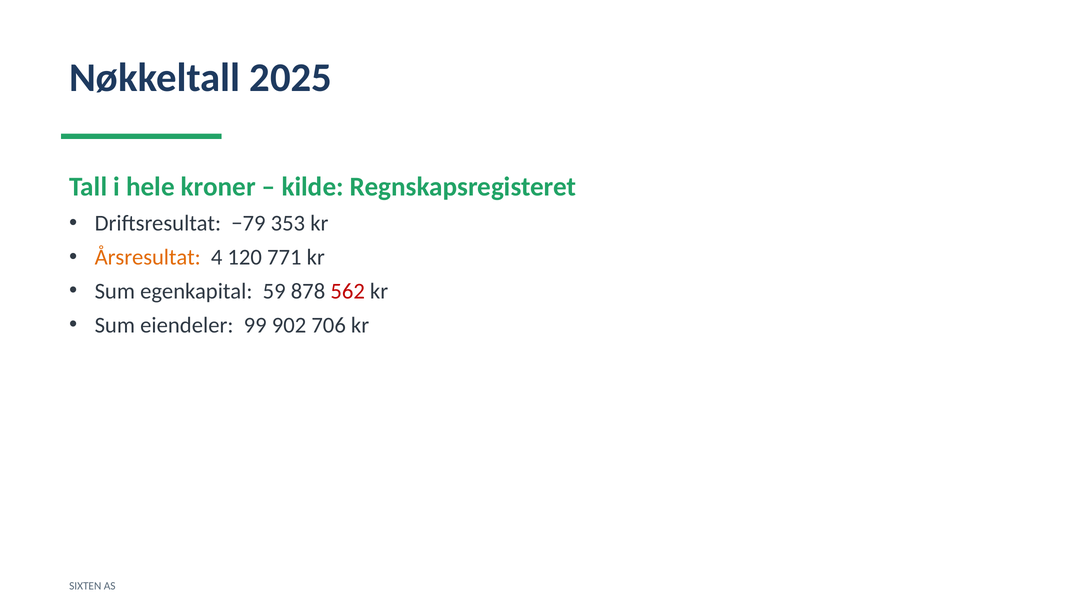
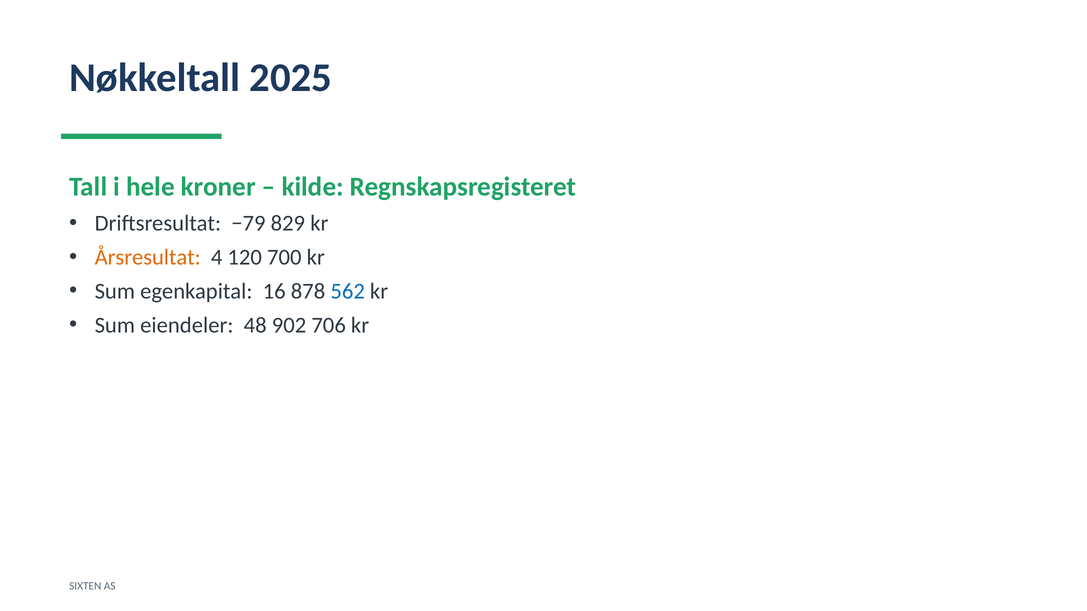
353: 353 -> 829
771: 771 -> 700
59: 59 -> 16
562 colour: red -> blue
99: 99 -> 48
